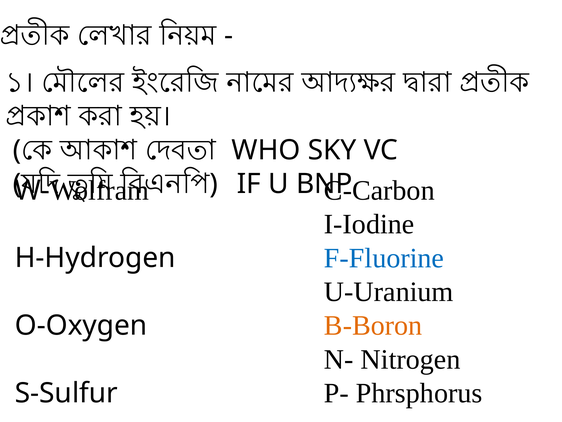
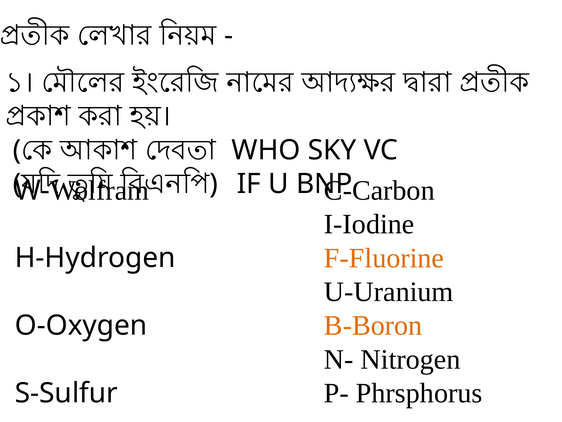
F-Fluorine colour: blue -> orange
